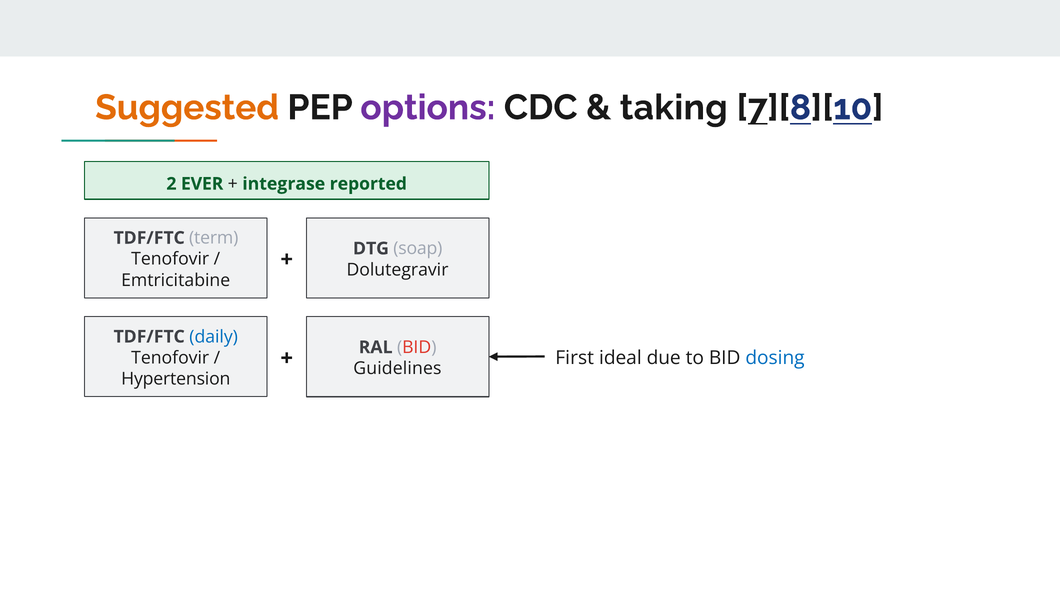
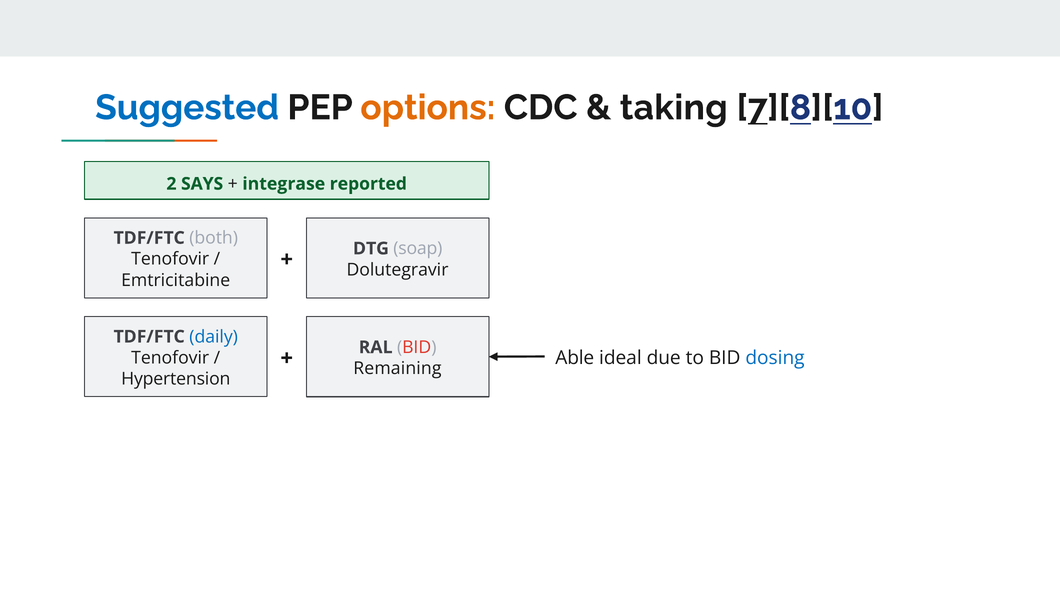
Suggested colour: orange -> blue
options colour: purple -> orange
EVER: EVER -> SAYS
term: term -> both
First: First -> Able
Guidelines: Guidelines -> Remaining
